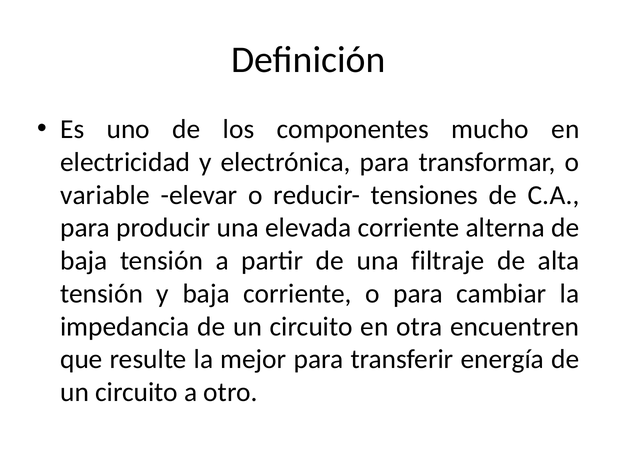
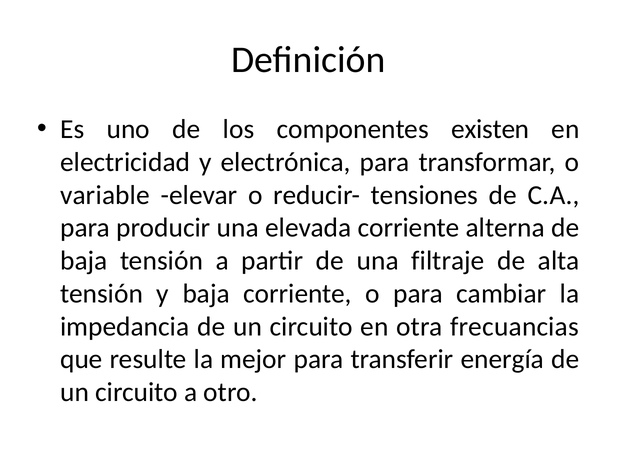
mucho: mucho -> existen
encuentren: encuentren -> frecuancias
